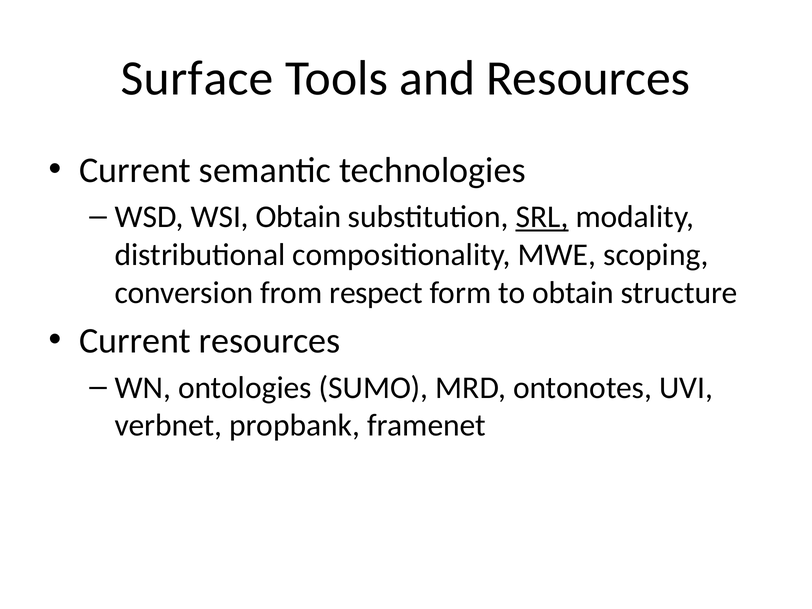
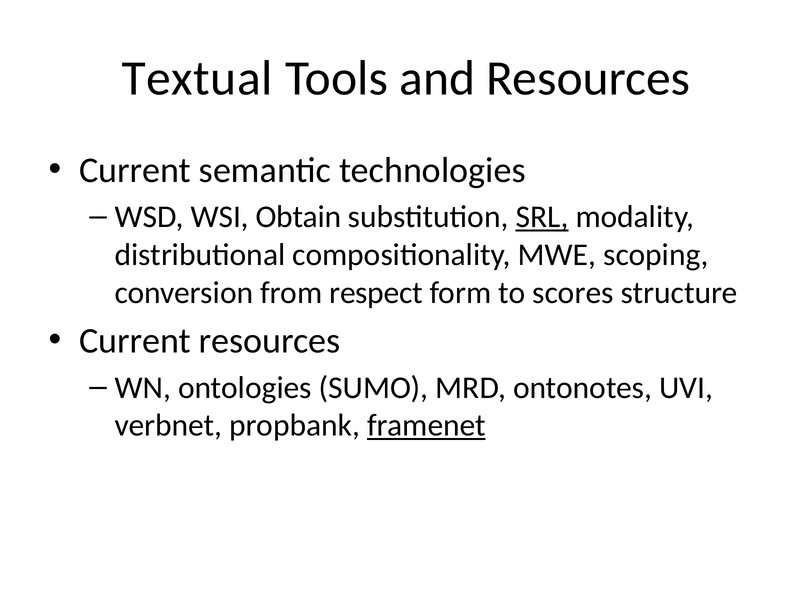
Surface: Surface -> Textual
to obtain: obtain -> scores
framenet underline: none -> present
